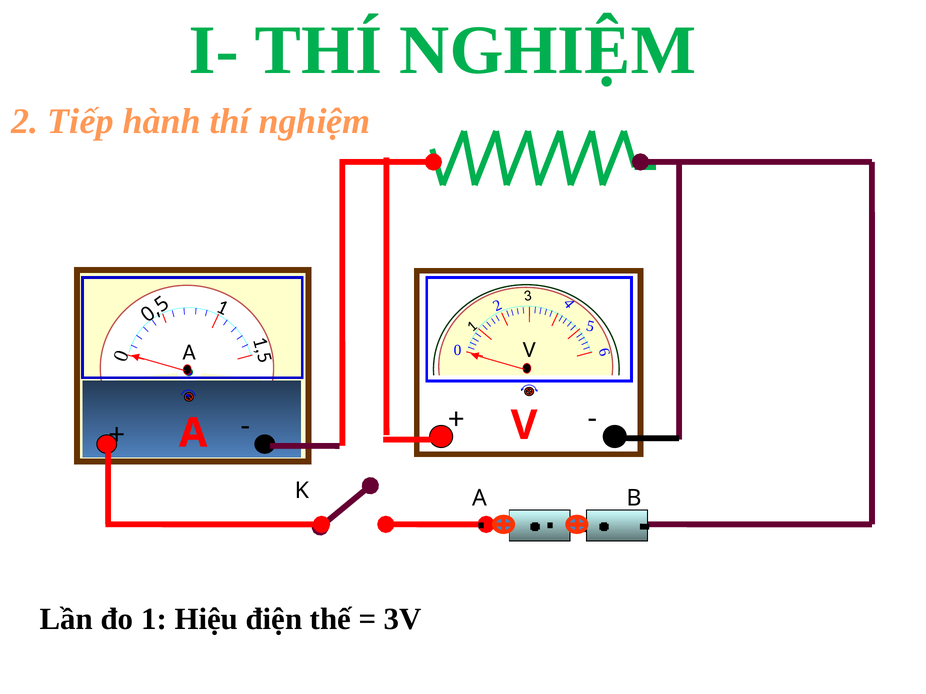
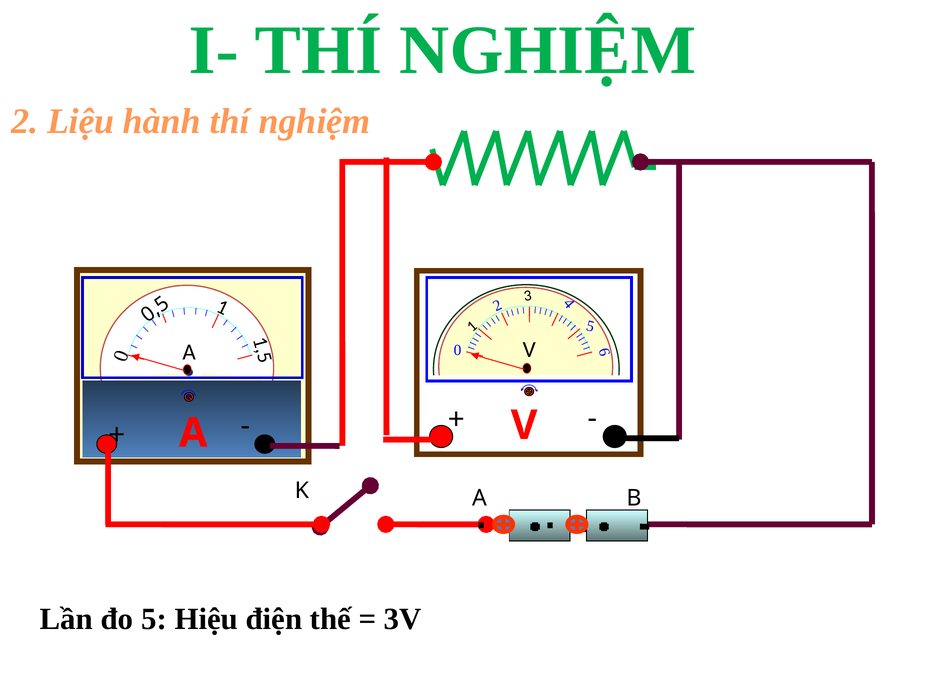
Tiếp: Tiếp -> Liệu
đo 1: 1 -> 5
